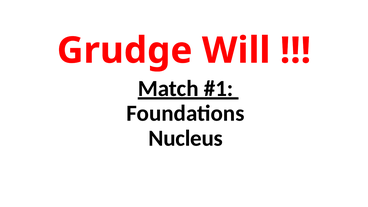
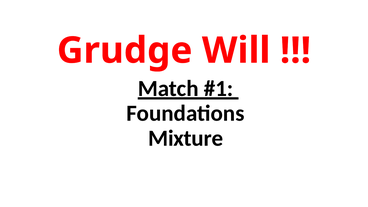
Nucleus: Nucleus -> Mixture
